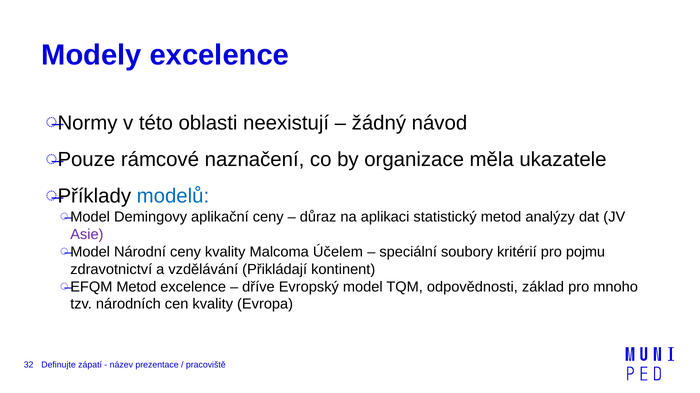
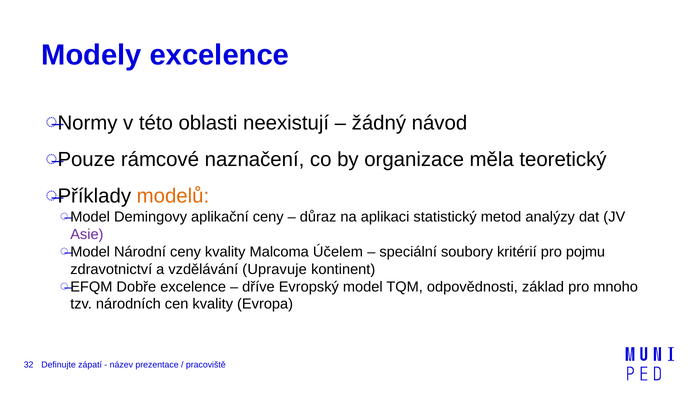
ukazatele: ukazatele -> teoretický
modelů colour: blue -> orange
Přikládají: Přikládají -> Upravuje
Metod at (136, 287): Metod -> Dobře
